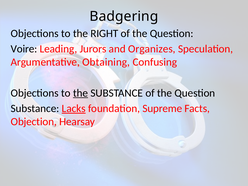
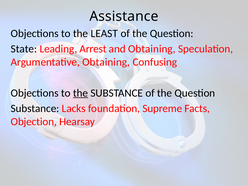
Badgering: Badgering -> Assistance
RIGHT: RIGHT -> LEAST
Voire: Voire -> State
Jurors: Jurors -> Arrest
and Organizes: Organizes -> Obtaining
Lacks underline: present -> none
